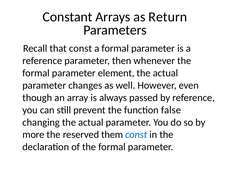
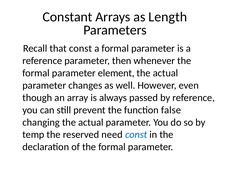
Return: Return -> Length
more: more -> temp
them: them -> need
